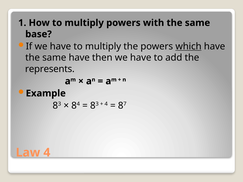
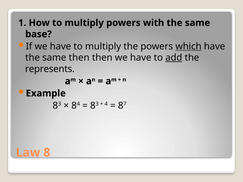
same have: have -> then
add underline: none -> present
Law 4: 4 -> 8
